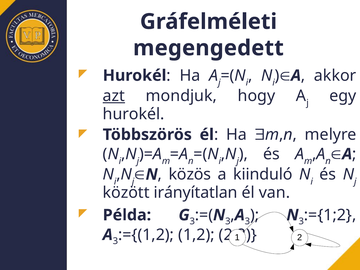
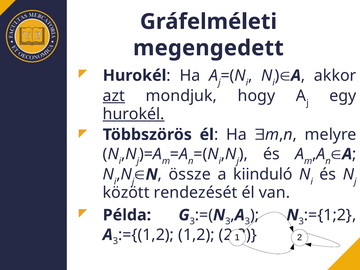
hurokél at (134, 114) underline: none -> present
közös: közös -> össze
irányítatlan: irányítatlan -> rendezését
